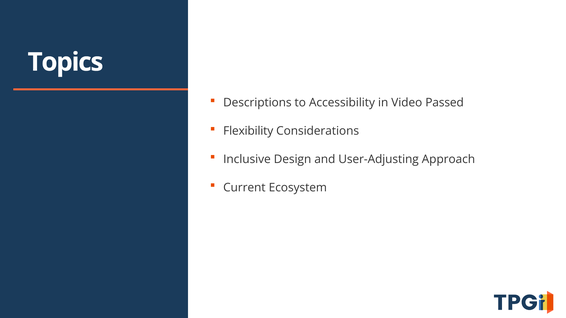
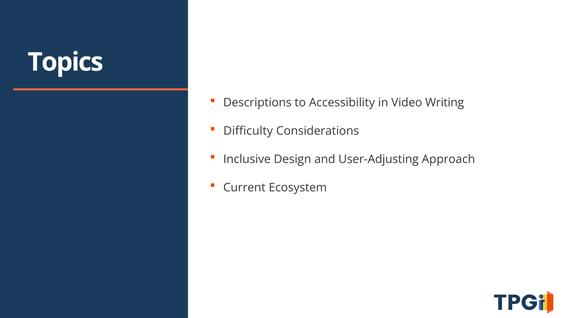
Passed: Passed -> Writing
Flexibility: Flexibility -> Difficulty
